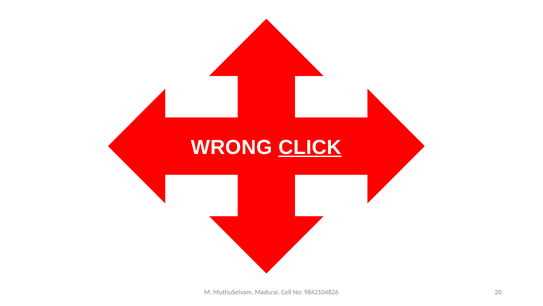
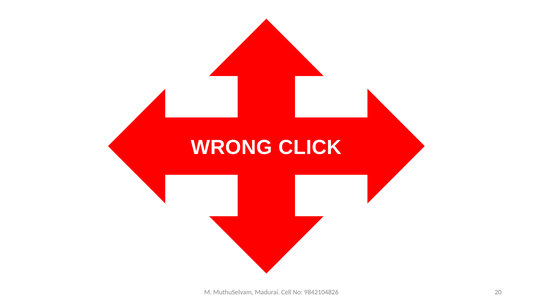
CLICK underline: present -> none
